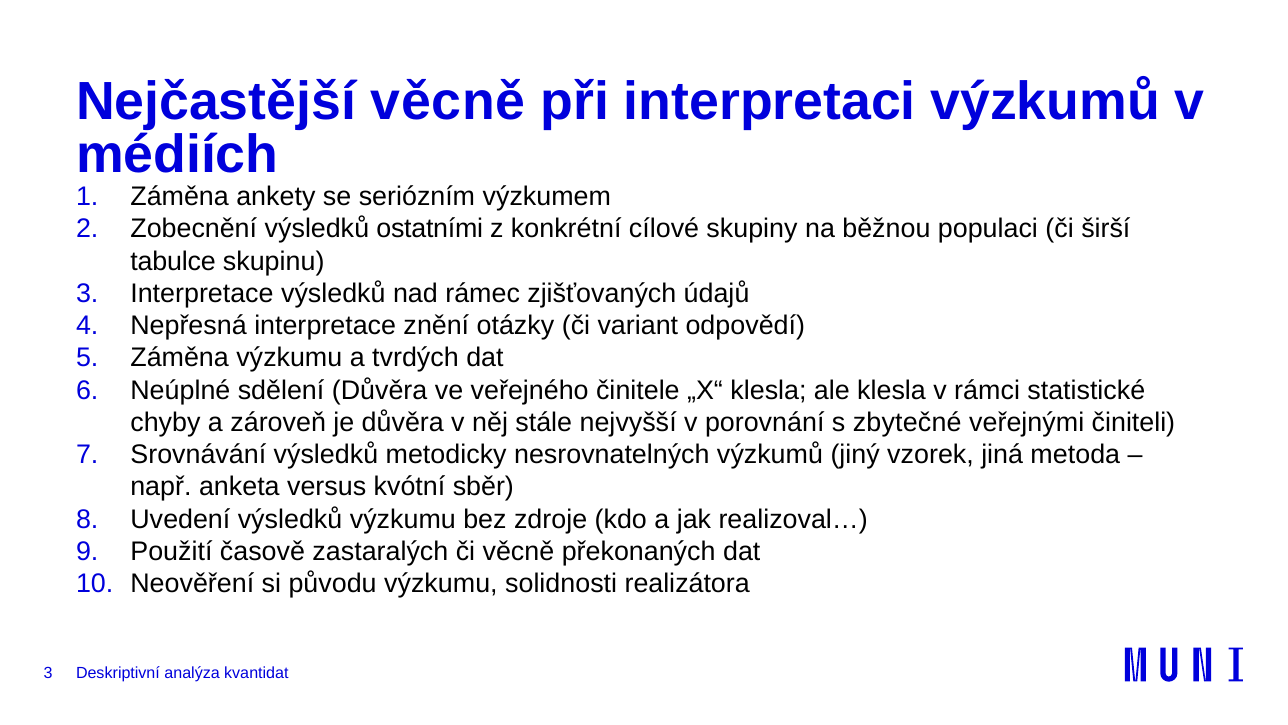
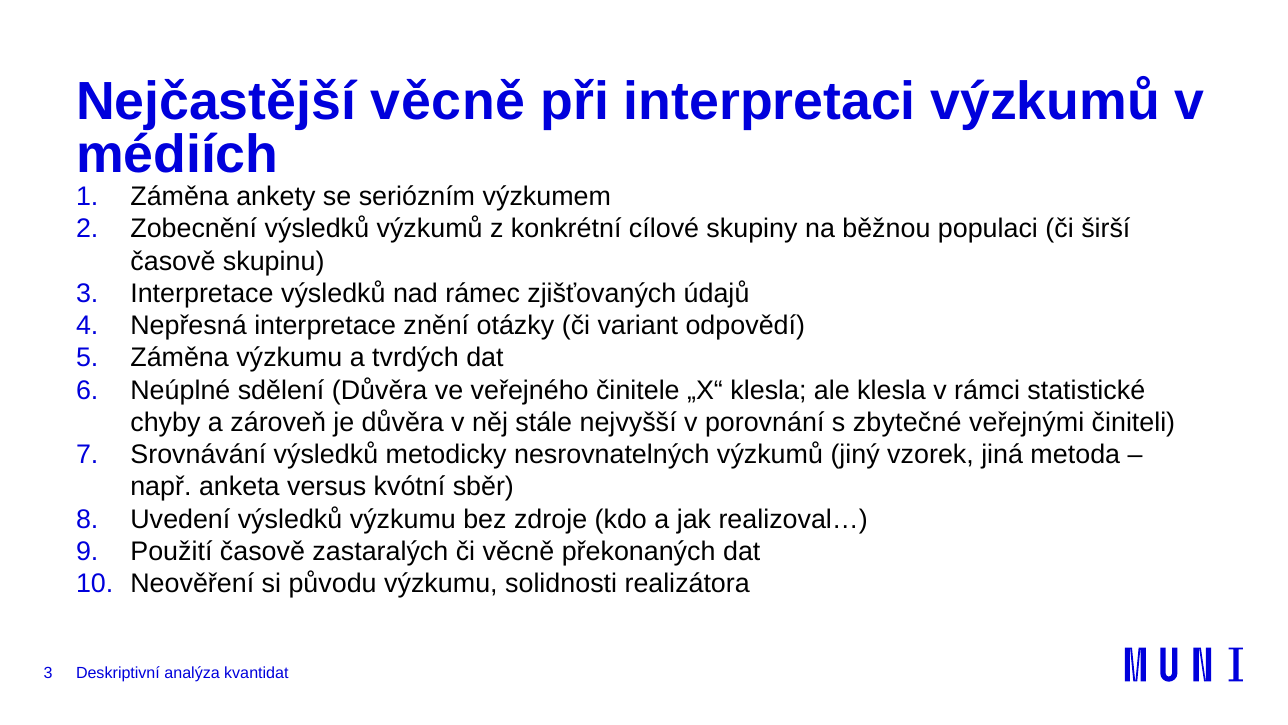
výsledků ostatními: ostatními -> výzkumů
tabulce at (173, 261): tabulce -> časově
